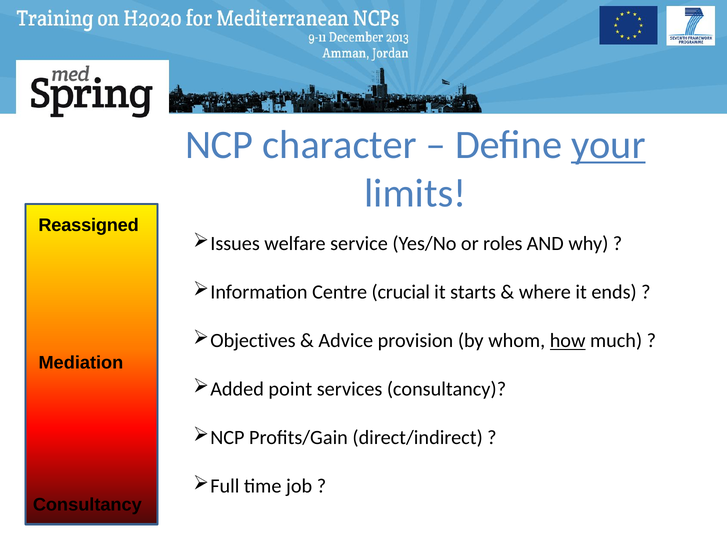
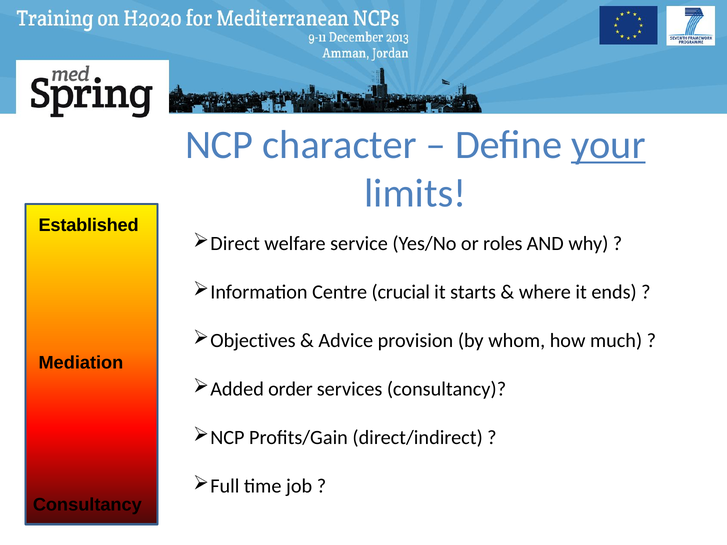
Reassigned: Reassigned -> Established
Issues: Issues -> Direct
how underline: present -> none
point: point -> order
